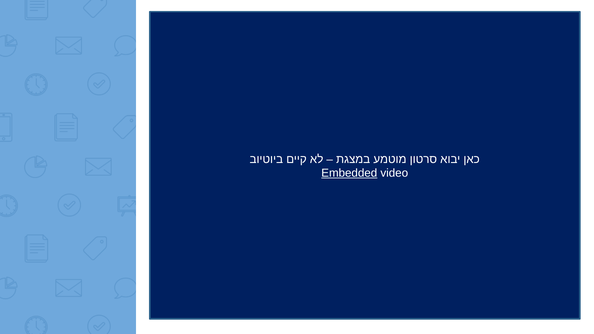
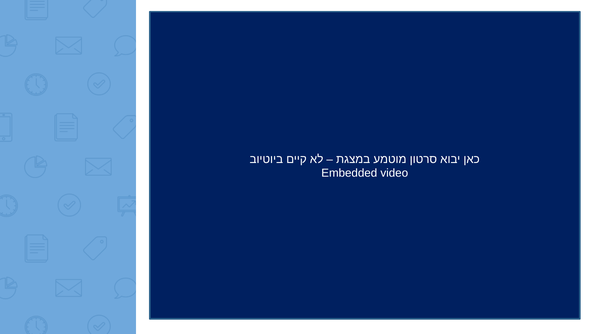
Embedded underline: present -> none
